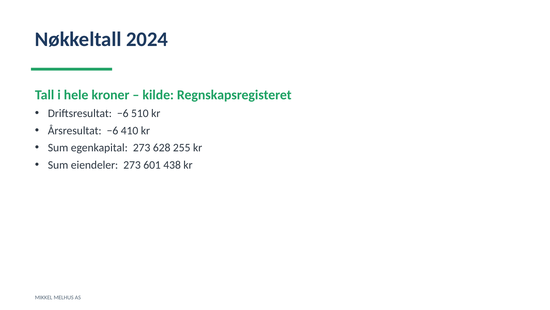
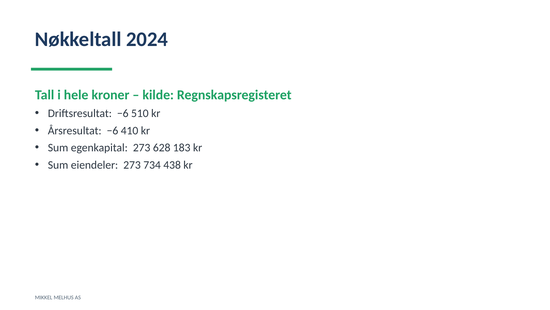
255: 255 -> 183
601: 601 -> 734
